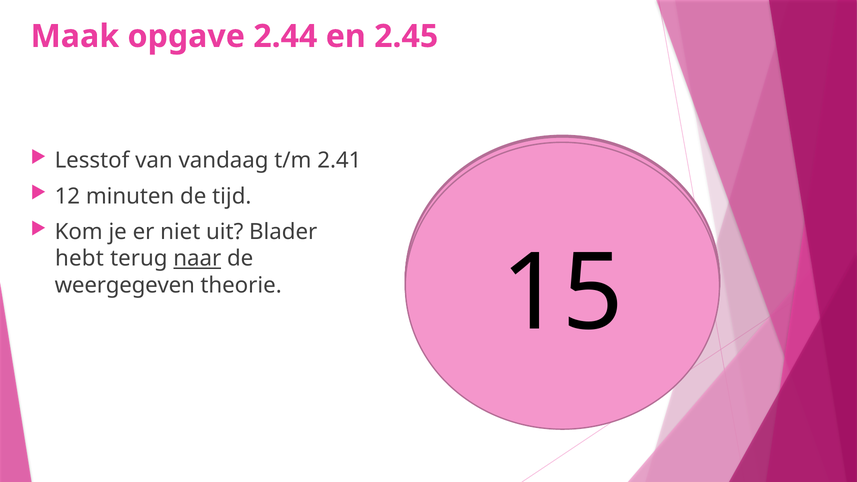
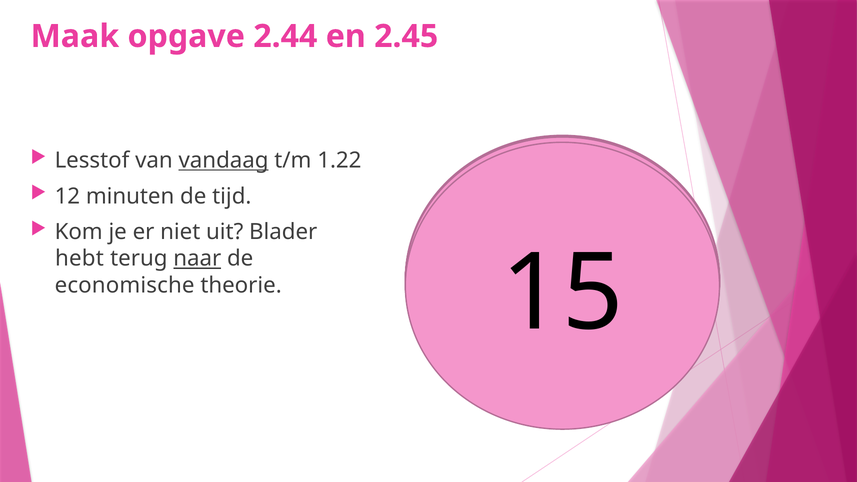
vandaag underline: none -> present
2.41: 2.41 -> 1.22
weergegeven: weergegeven -> economische
